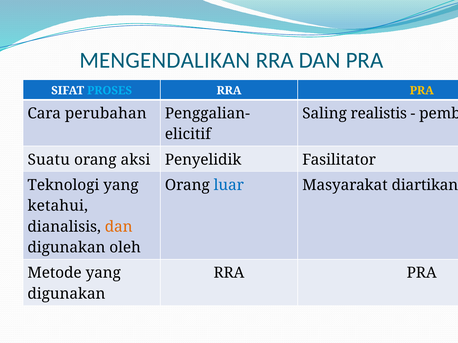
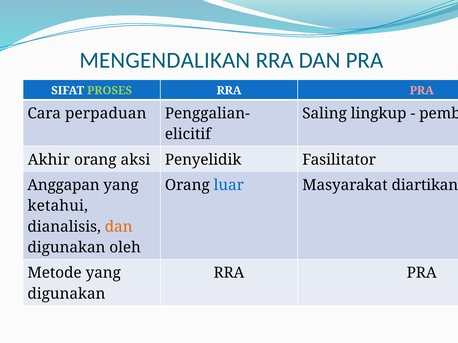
PROSES colour: light blue -> light green
PRA at (422, 91) colour: yellow -> pink
perubahan: perubahan -> perpaduan
realistis: realistis -> lingkup
Suatu: Suatu -> Akhir
Teknologi: Teknologi -> Anggapan
